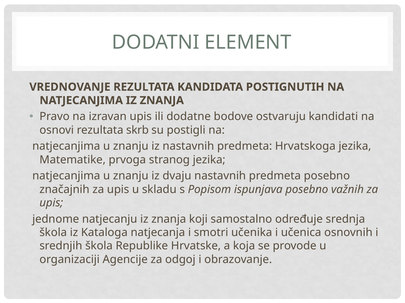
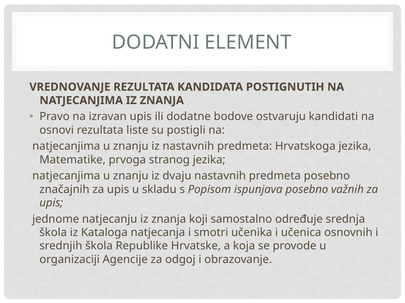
skrb: skrb -> liste
